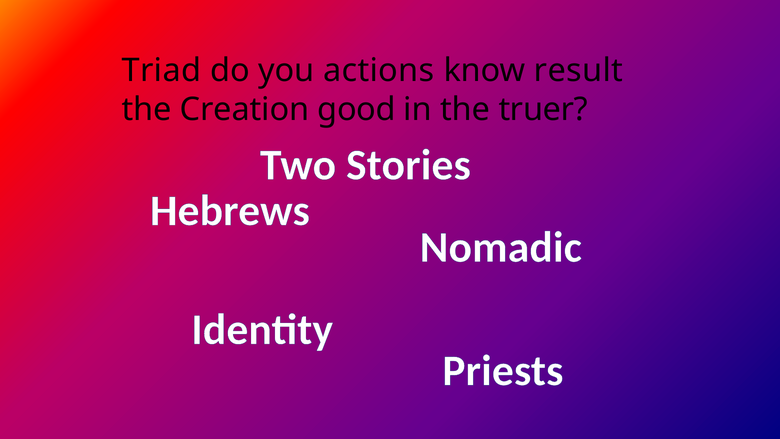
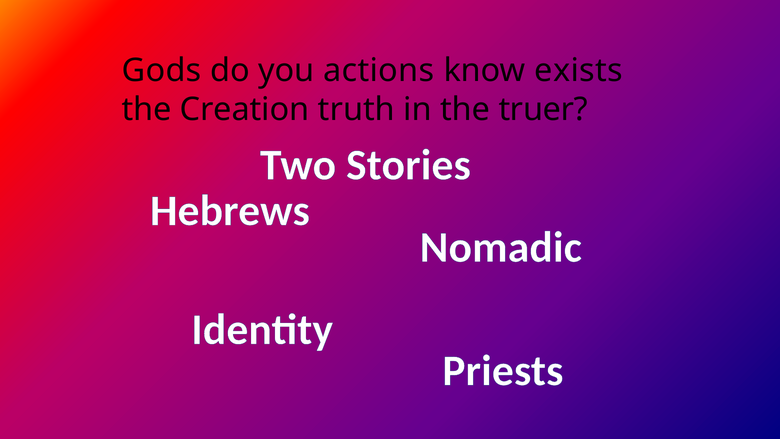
Triad: Triad -> Gods
result: result -> exists
good: good -> truth
